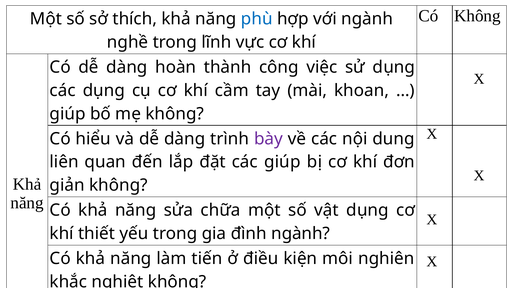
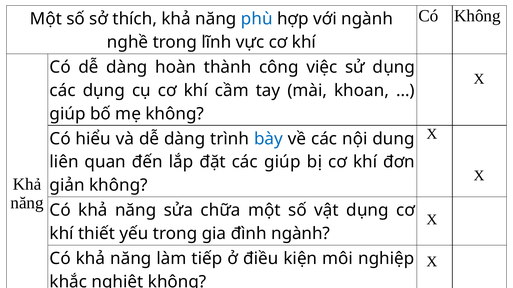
bày colour: purple -> blue
tiến: tiến -> tiếp
nghiên: nghiên -> nghiệp
